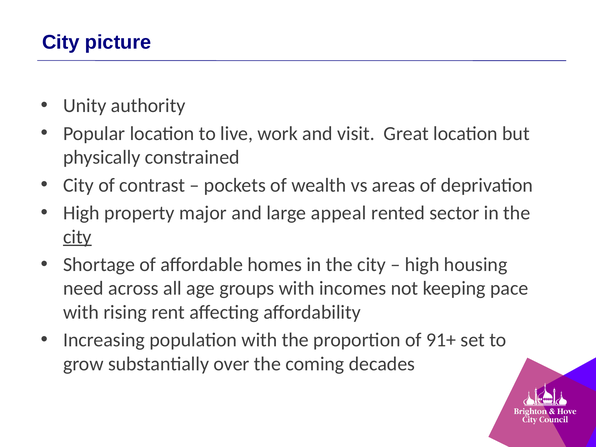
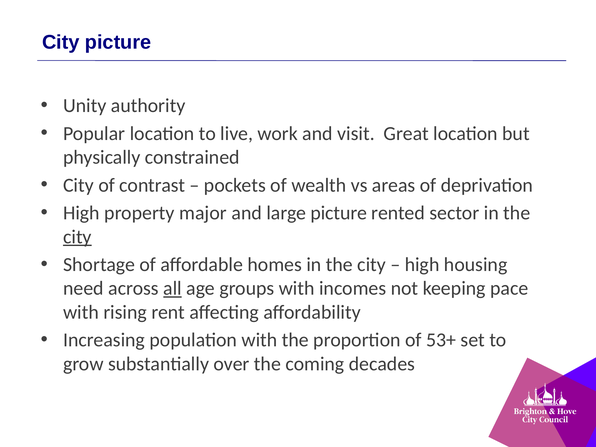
large appeal: appeal -> picture
all underline: none -> present
91+: 91+ -> 53+
